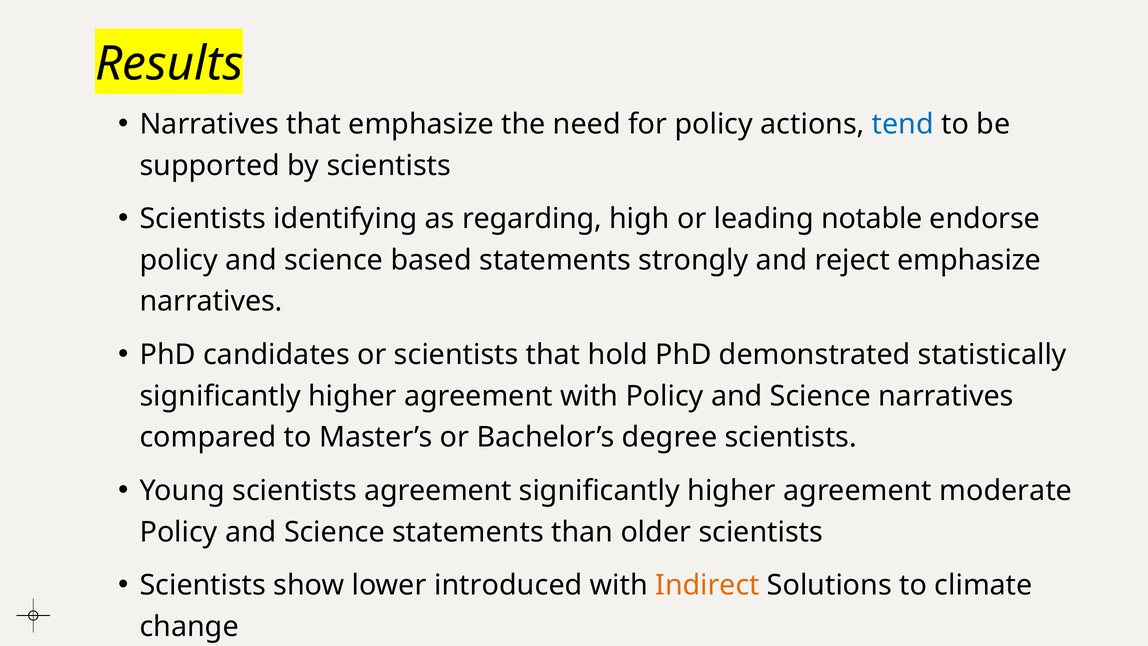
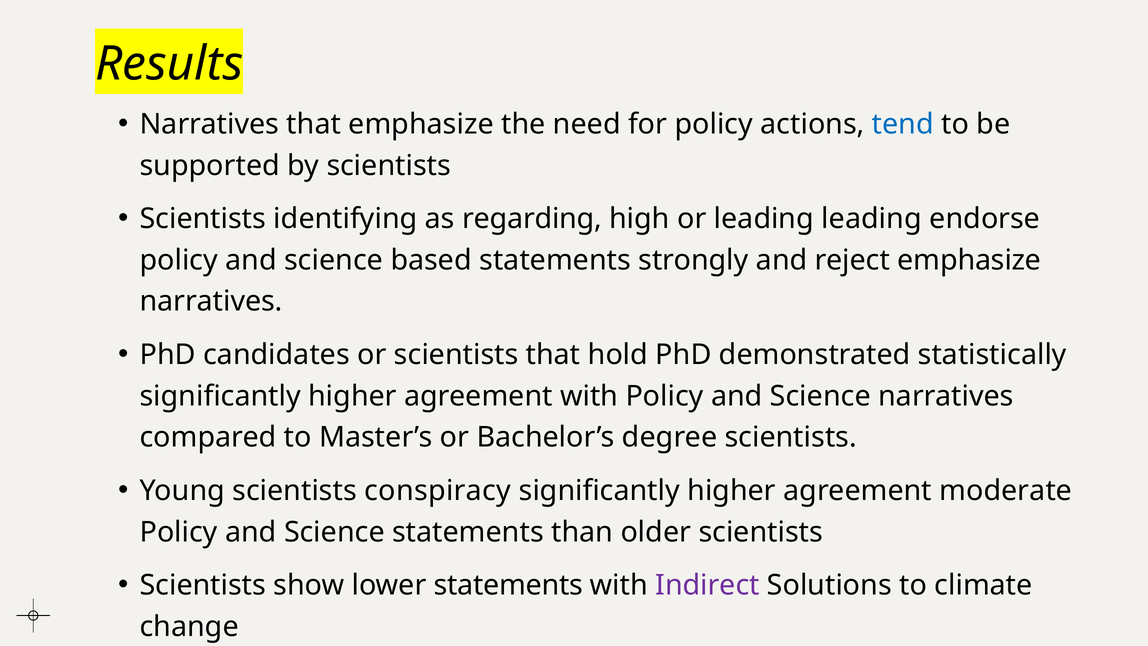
leading notable: notable -> leading
scientists agreement: agreement -> conspiracy
lower introduced: introduced -> statements
Indirect colour: orange -> purple
